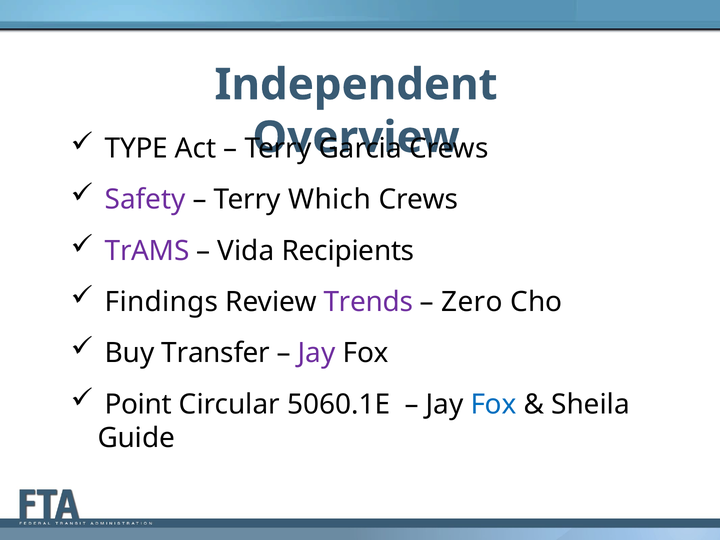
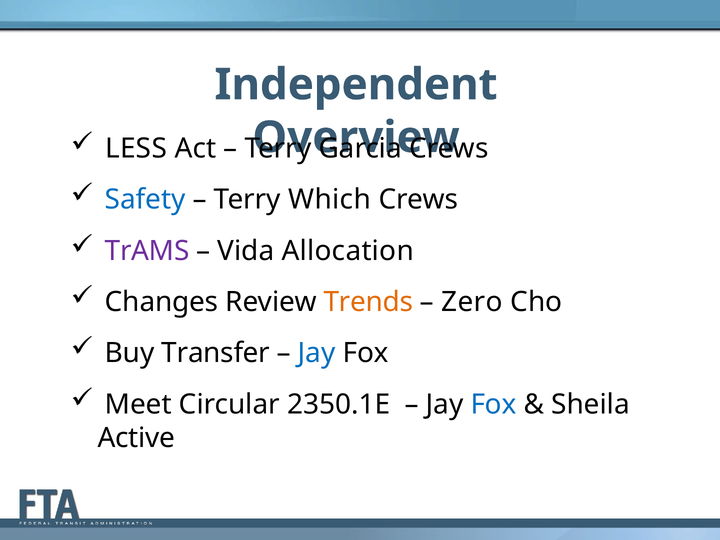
TYPE: TYPE -> LESS
Safety colour: purple -> blue
Recipients: Recipients -> Allocation
Findings: Findings -> Changes
Trends colour: purple -> orange
Jay at (317, 353) colour: purple -> blue
Point: Point -> Meet
5060.1E: 5060.1E -> 2350.1E
Guide: Guide -> Active
